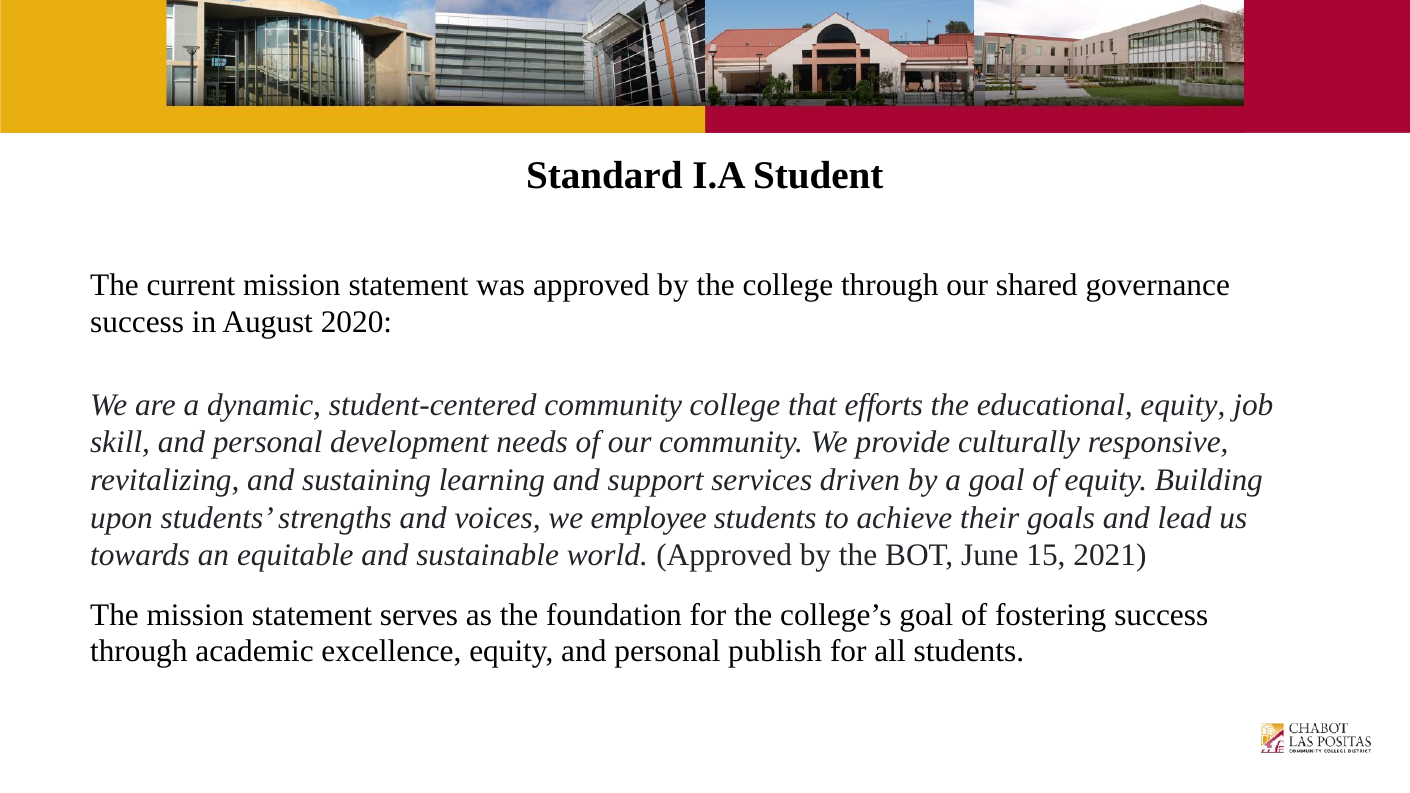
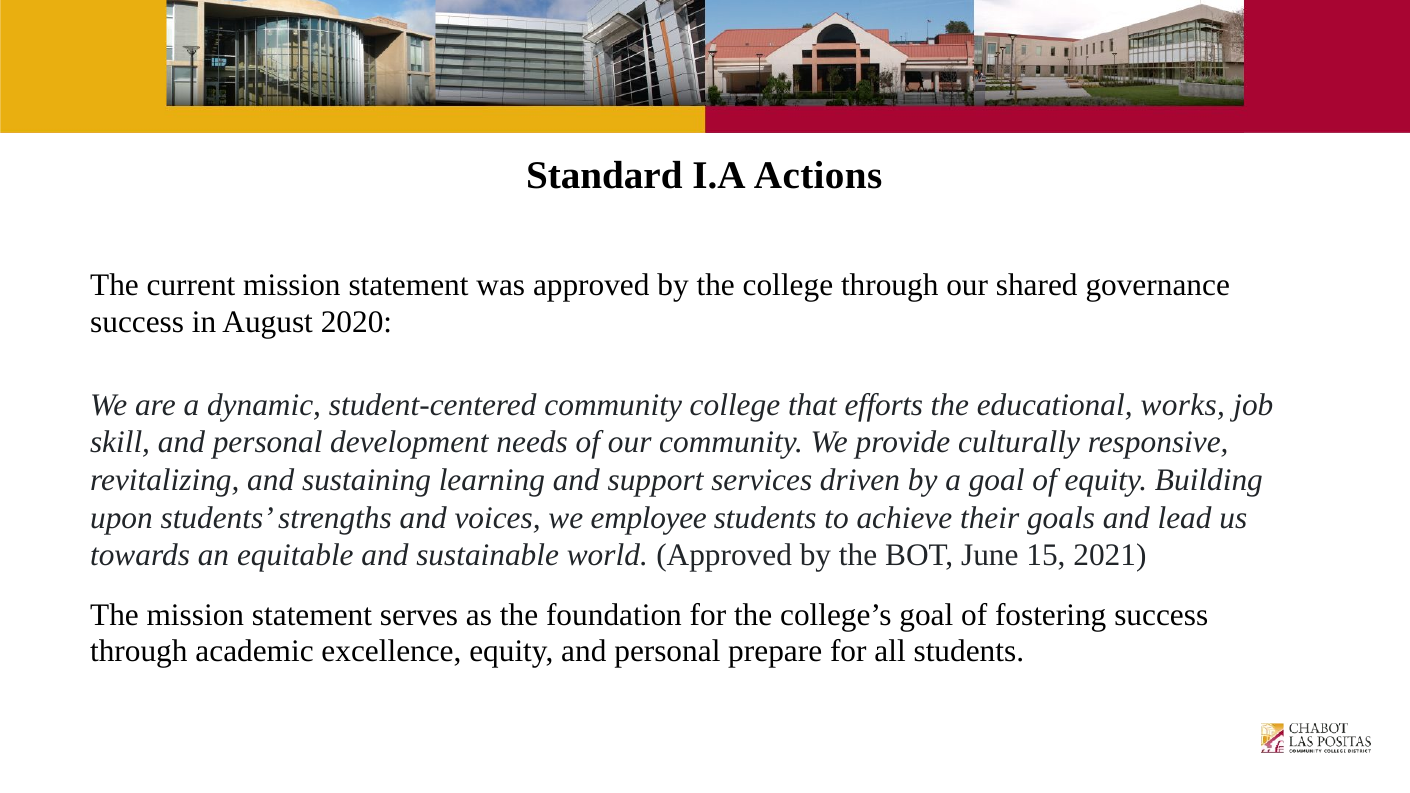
Student: Student -> Actions
educational equity: equity -> works
publish: publish -> prepare
